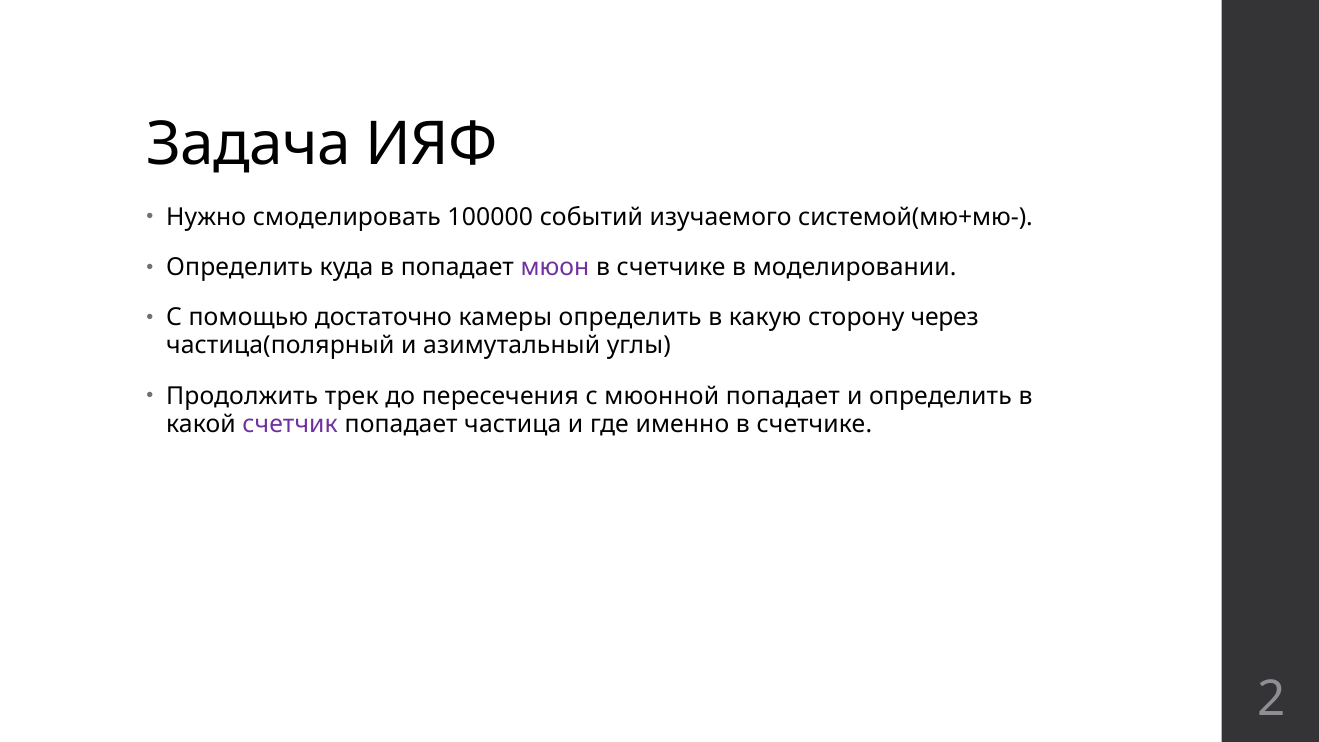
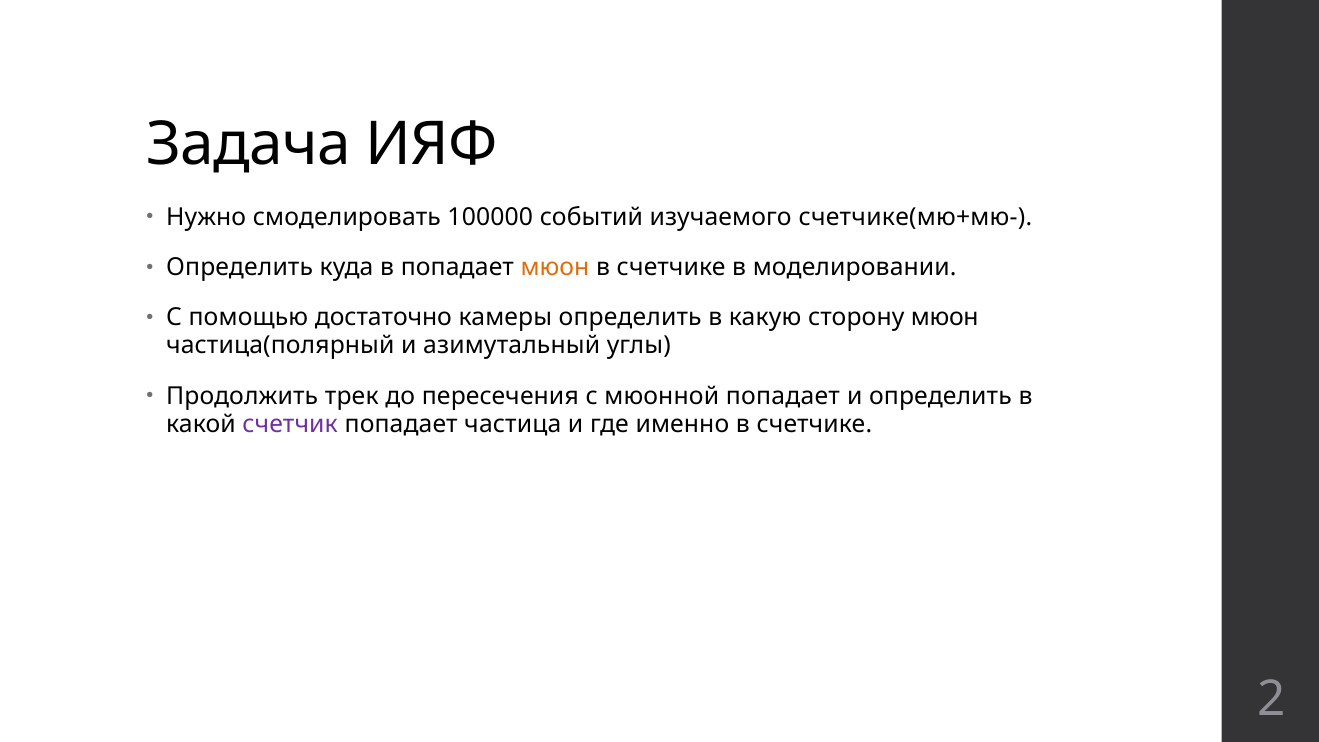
системой(мю+мю-: системой(мю+мю- -> счетчике(мю+мю-
мюон at (555, 267) colour: purple -> orange
сторону через: через -> мюон
